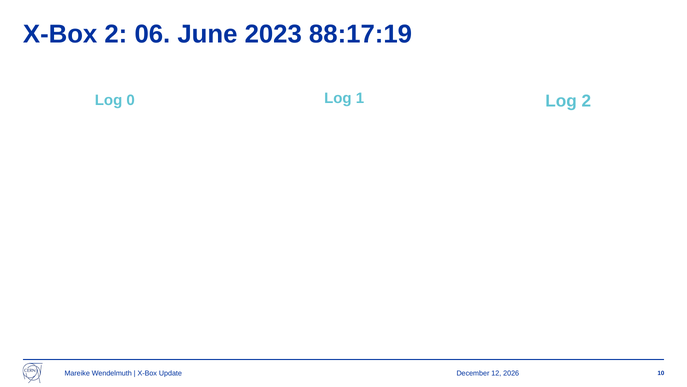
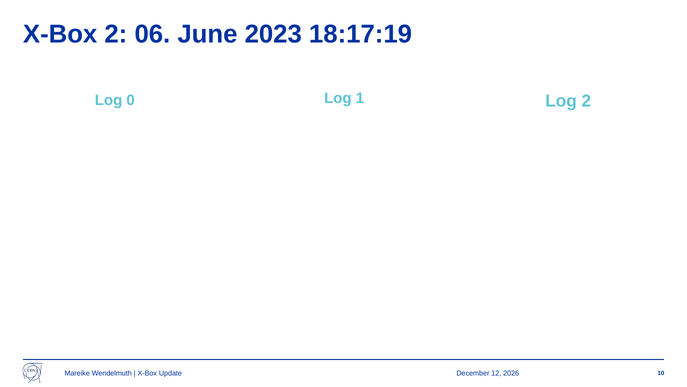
88:17:19: 88:17:19 -> 18:17:19
